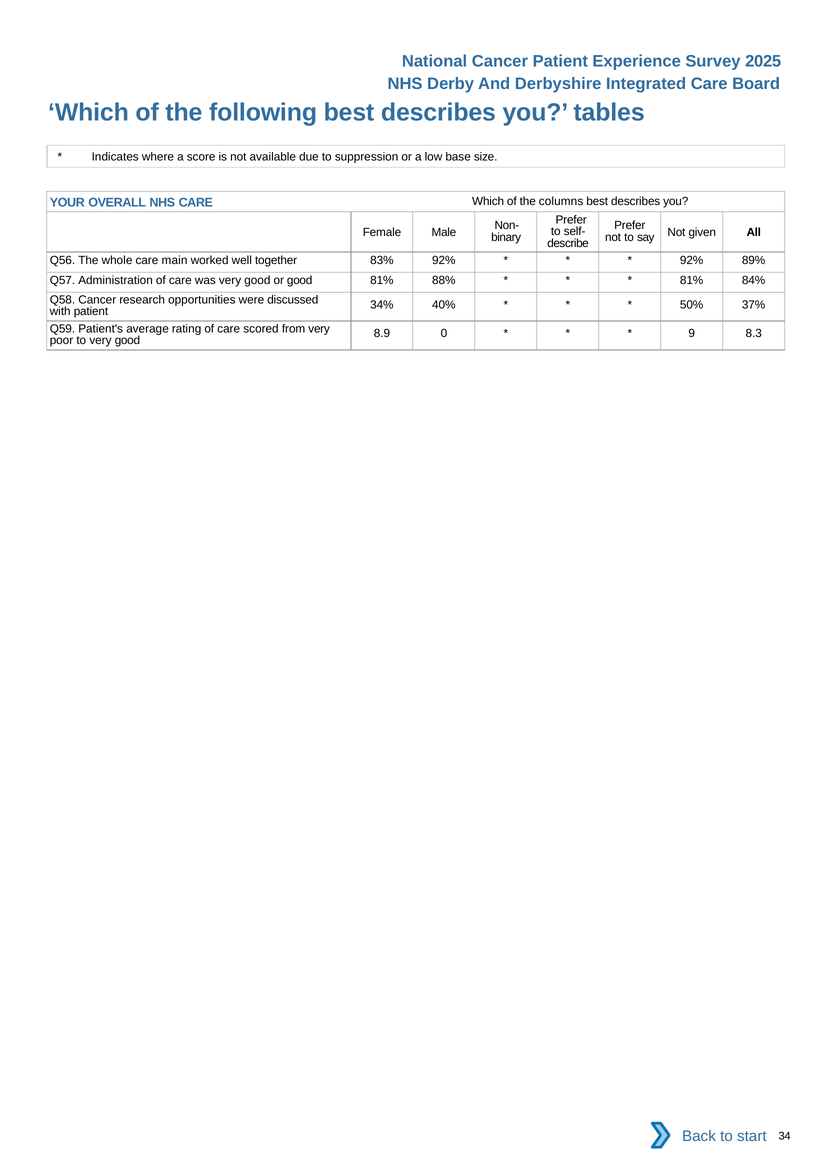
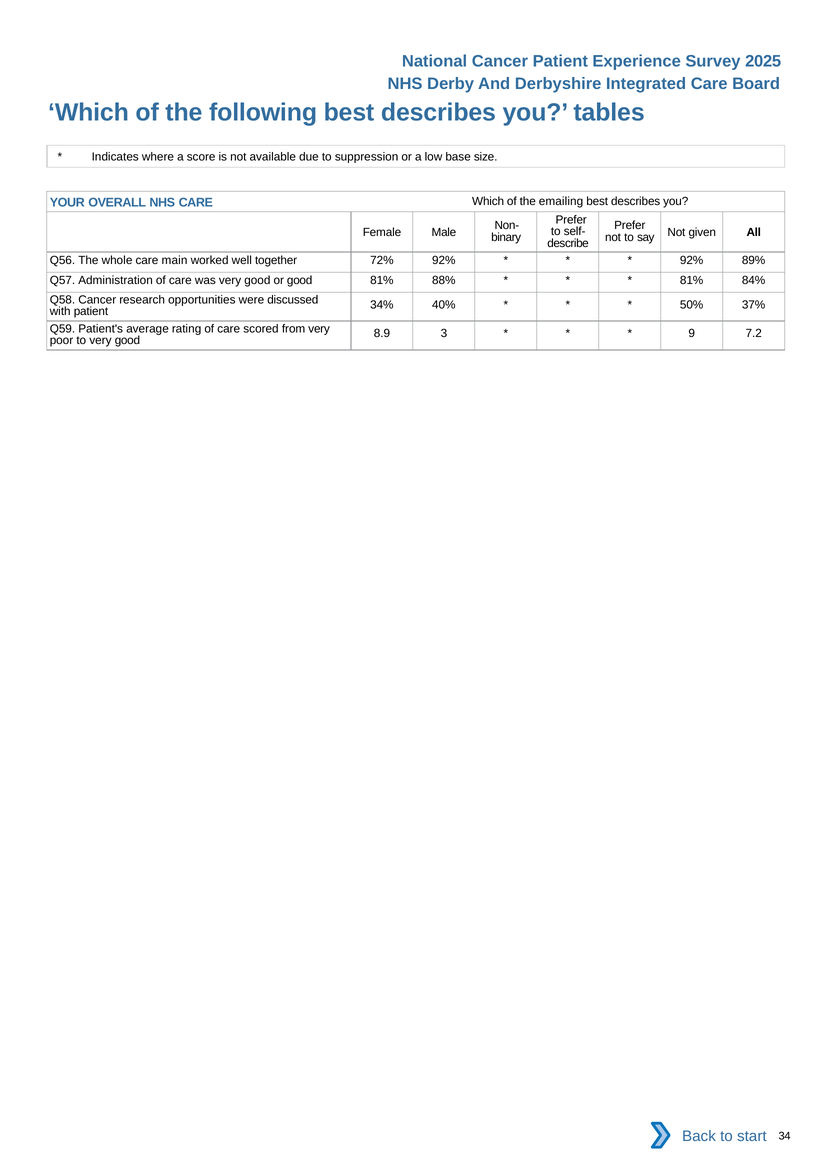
columns: columns -> emailing
83%: 83% -> 72%
0: 0 -> 3
8.3: 8.3 -> 7.2
